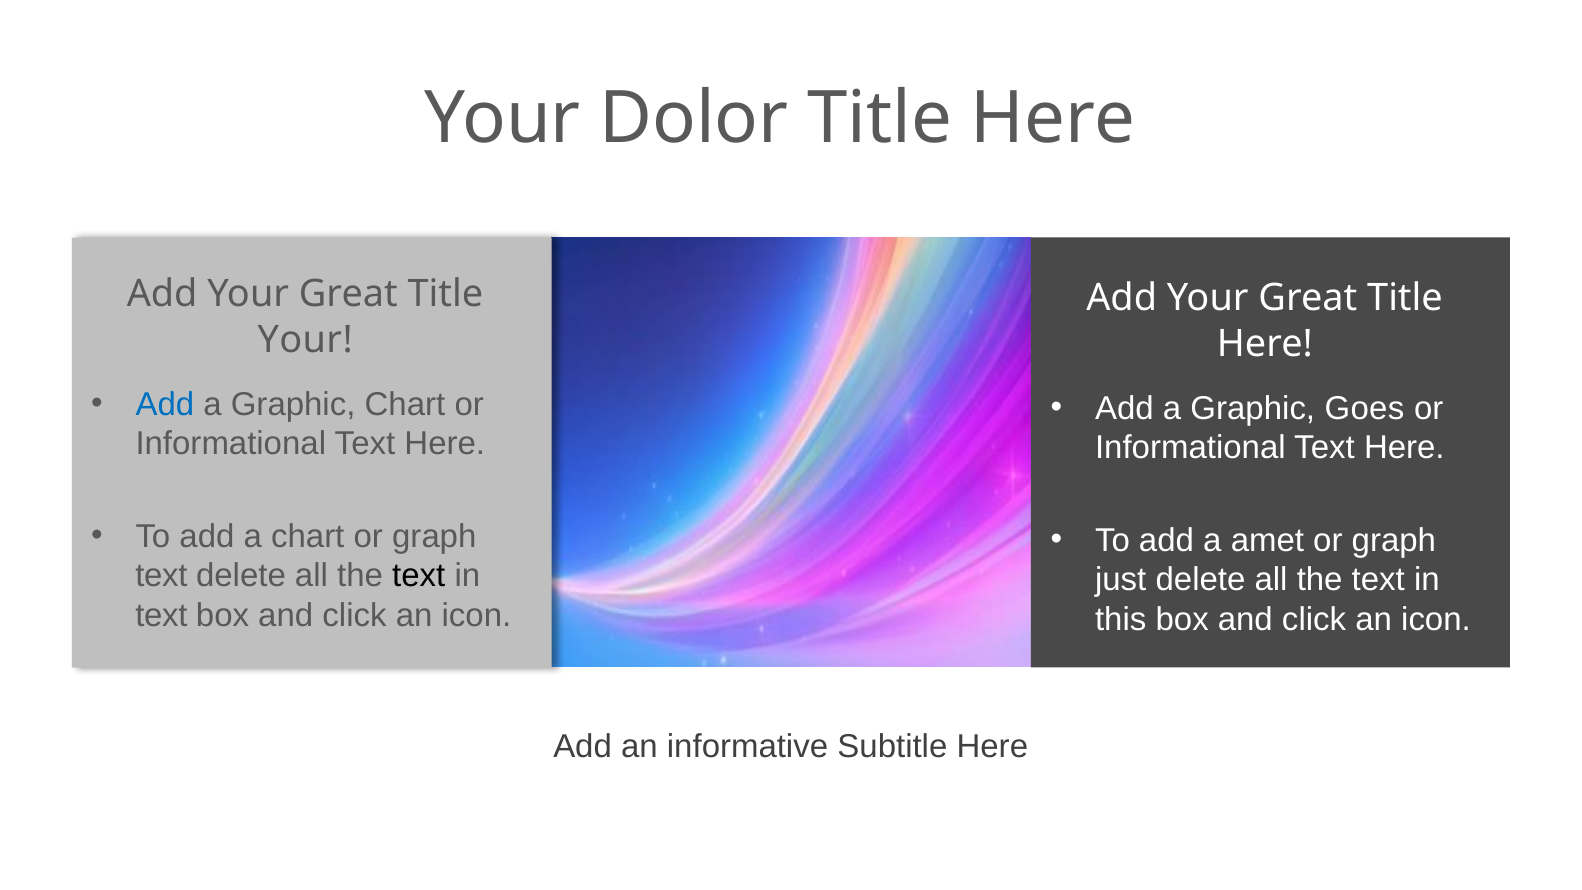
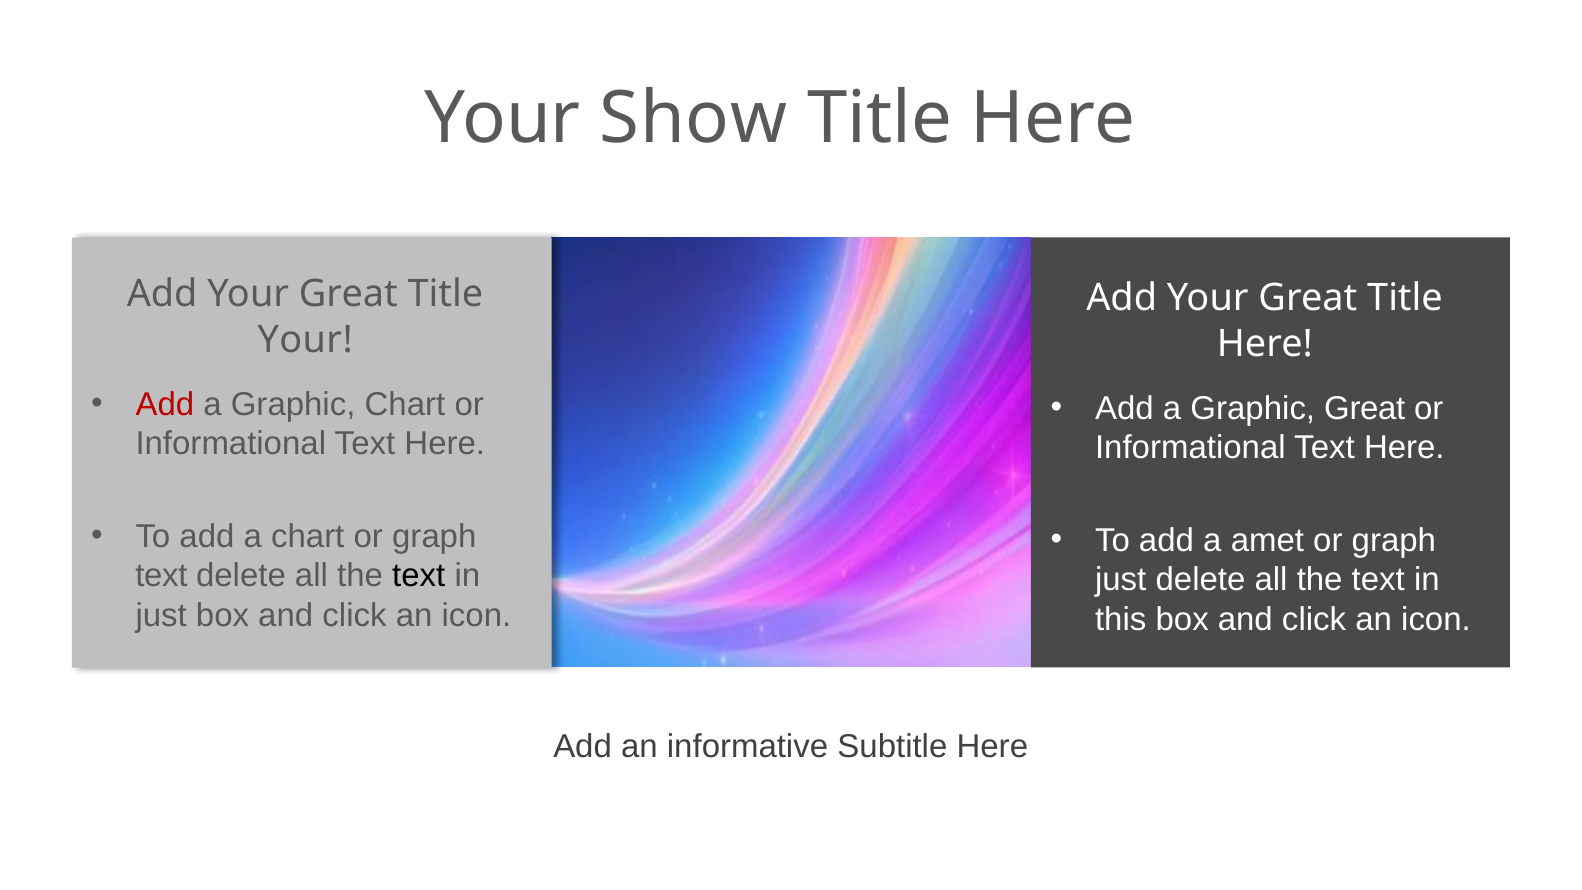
Dolor: Dolor -> Show
Add at (165, 404) colour: blue -> red
Graphic Goes: Goes -> Great
text at (161, 615): text -> just
